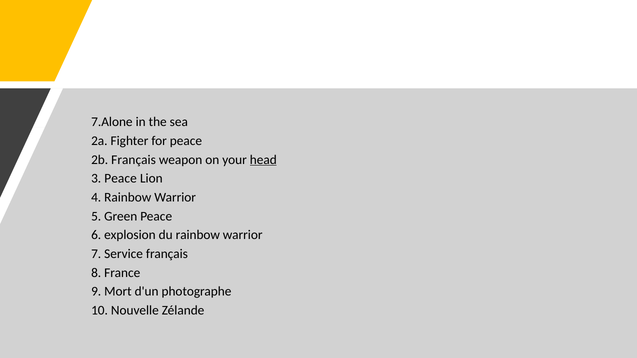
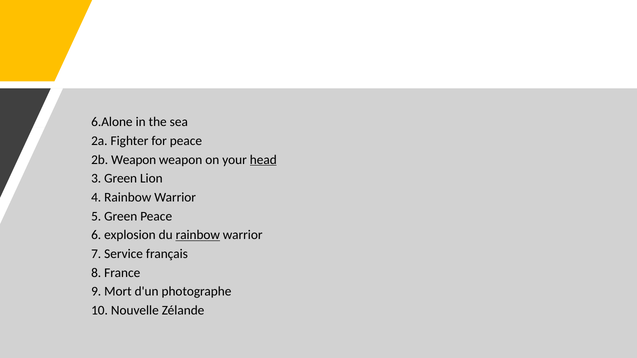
7.Alone: 7.Alone -> 6.Alone
2b Français: Français -> Weapon
3 Peace: Peace -> Green
rainbow at (198, 235) underline: none -> present
